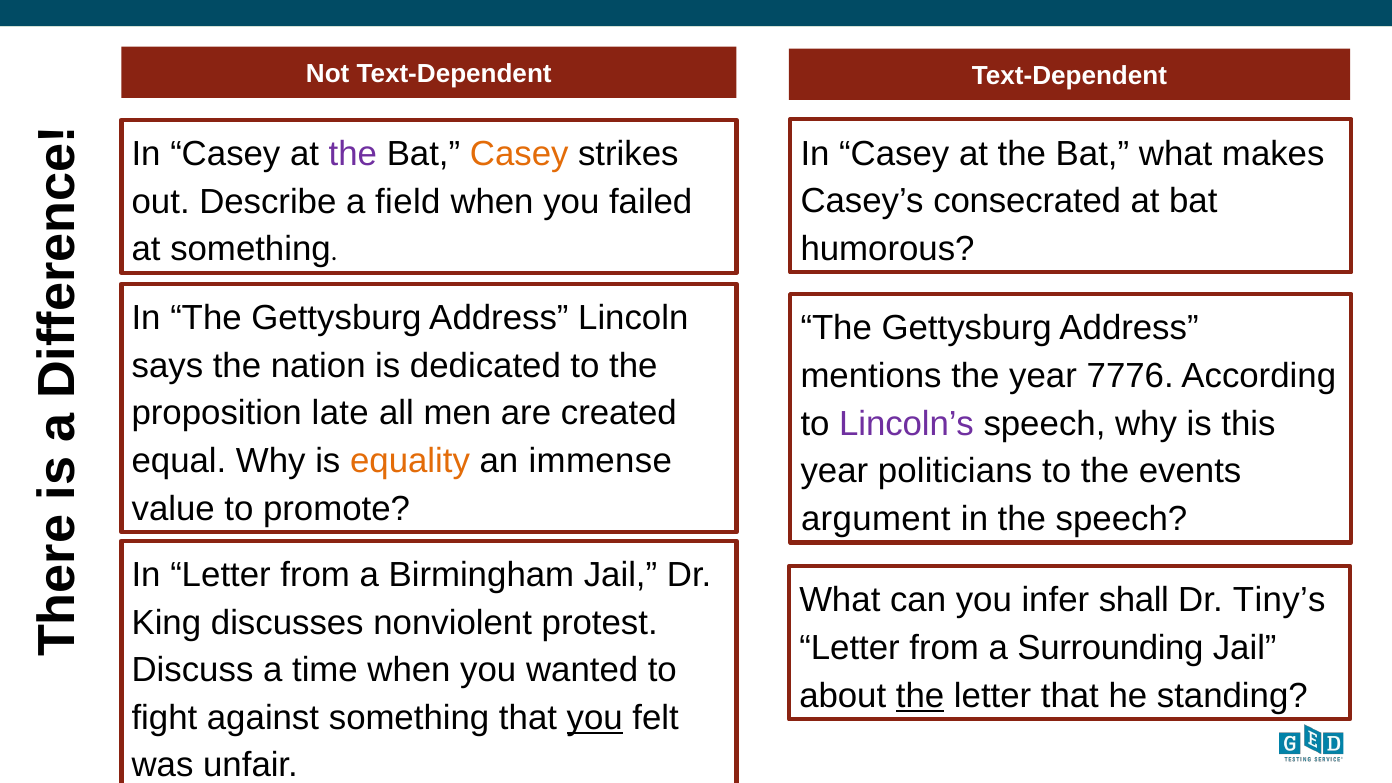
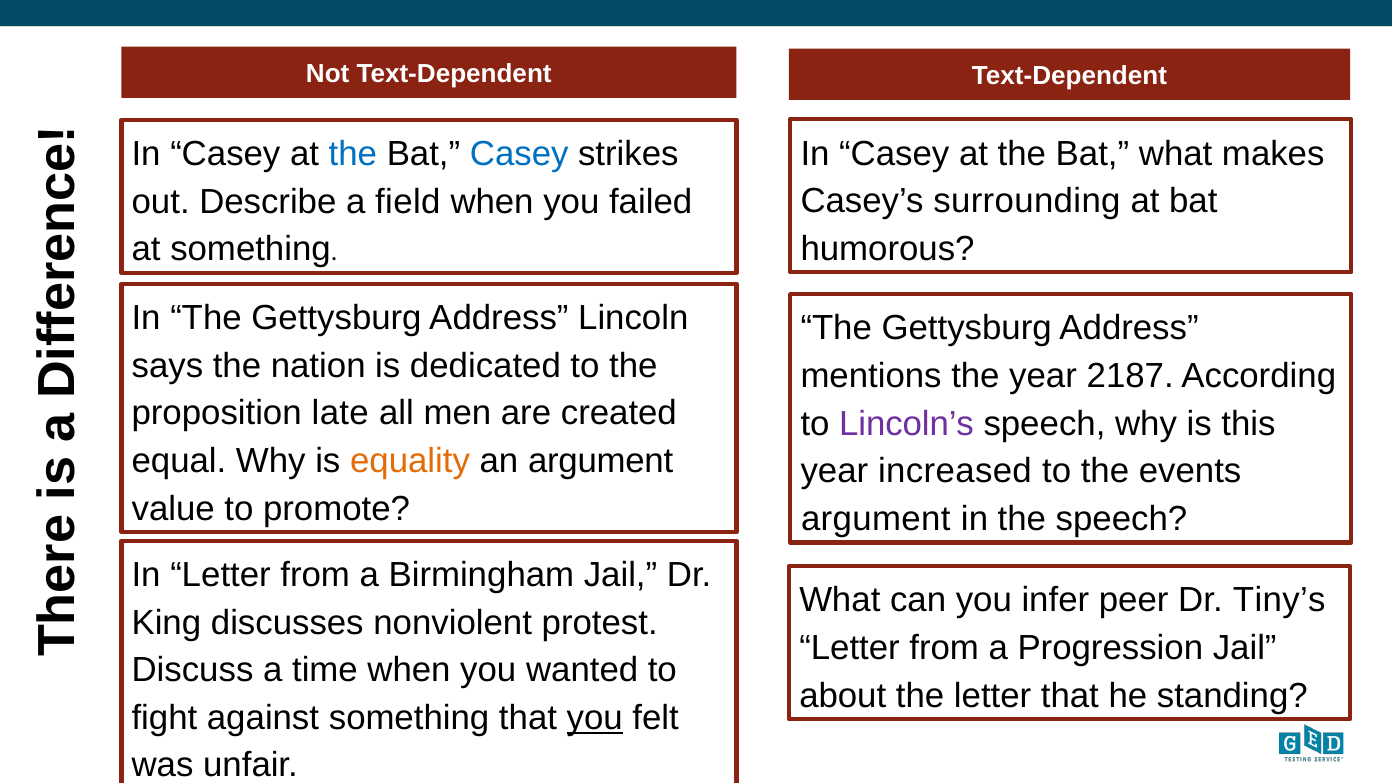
the at (353, 154) colour: purple -> blue
Casey at (519, 154) colour: orange -> blue
consecrated: consecrated -> surrounding
7776: 7776 -> 2187
an immense: immense -> argument
politicians: politicians -> increased
shall: shall -> peer
Surrounding: Surrounding -> Progression
the at (920, 696) underline: present -> none
